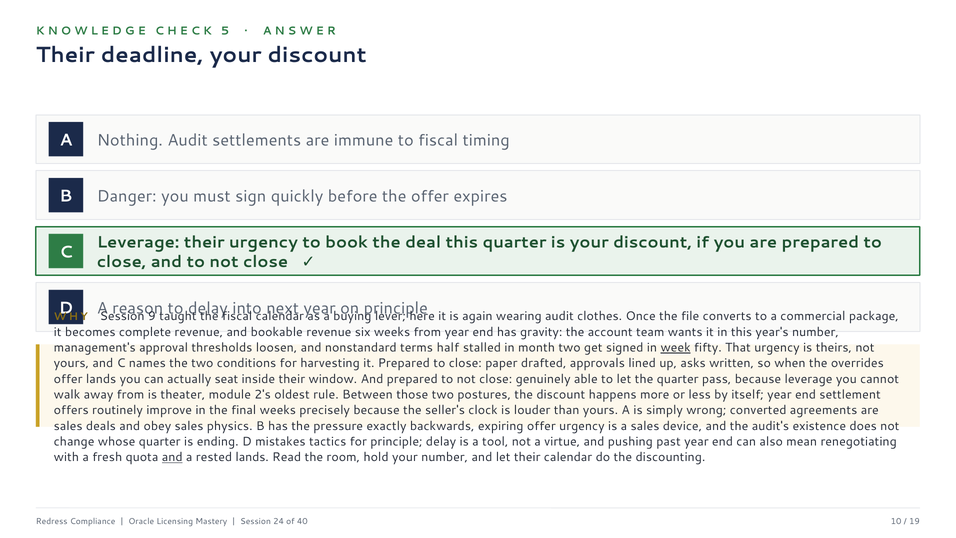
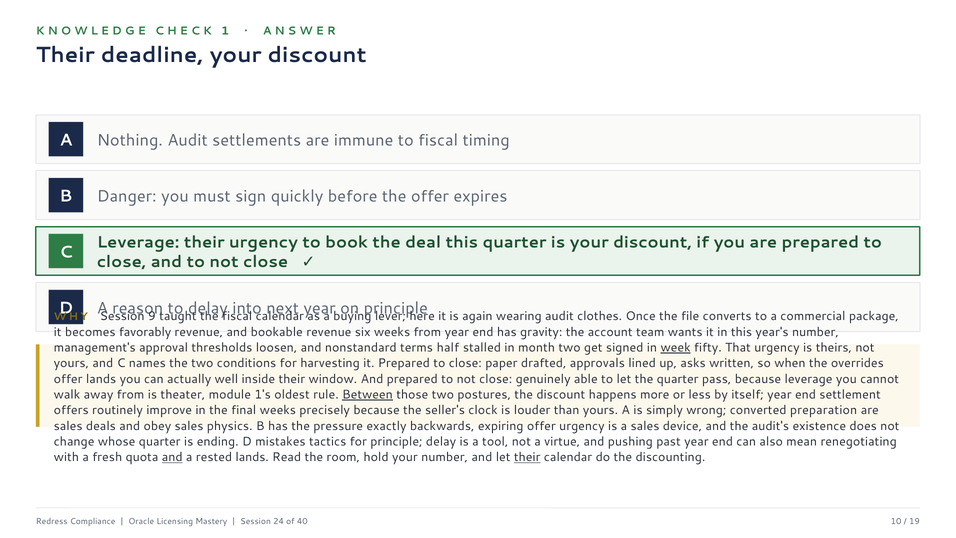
5: 5 -> 1
complete: complete -> favorably
seat: seat -> well
2's: 2's -> 1's
Between underline: none -> present
agreements: agreements -> preparation
their at (527, 457) underline: none -> present
